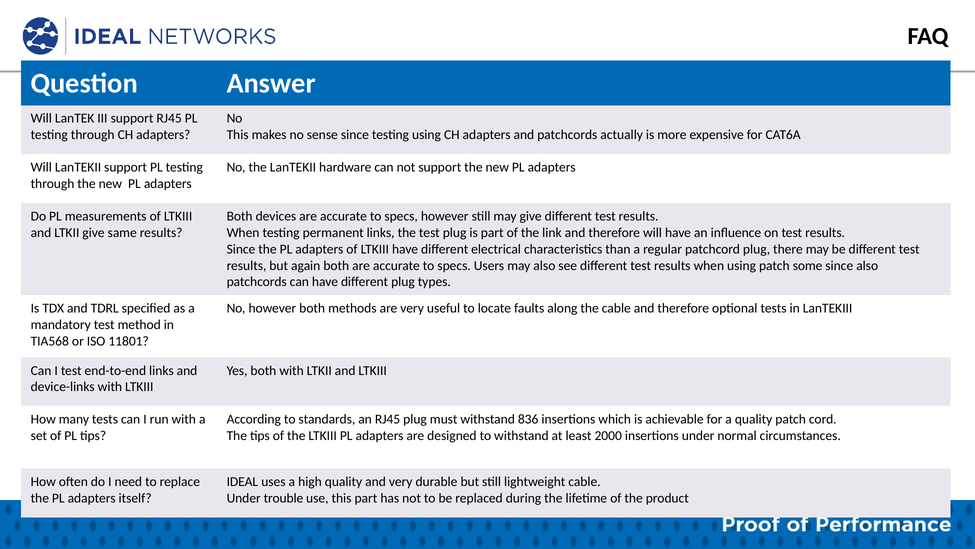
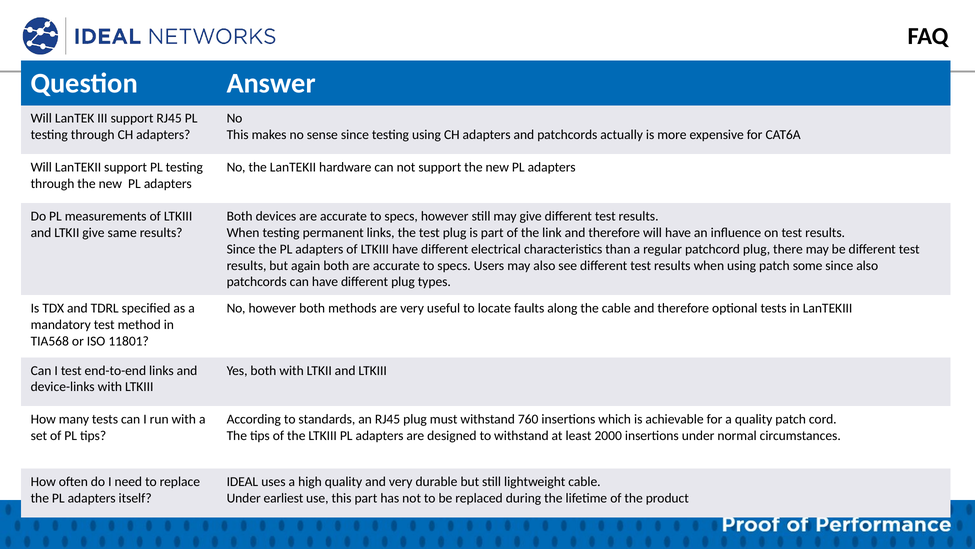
836: 836 -> 760
trouble: trouble -> earliest
